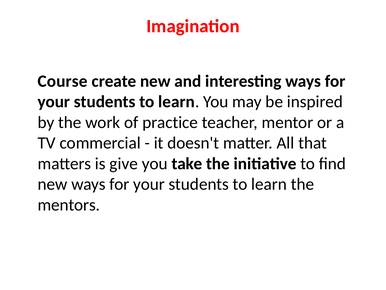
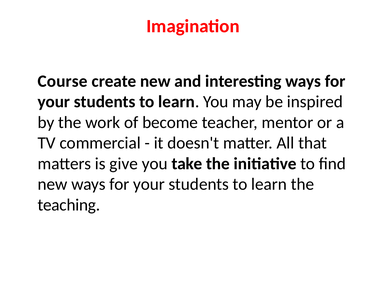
practice: practice -> become
mentors: mentors -> teaching
